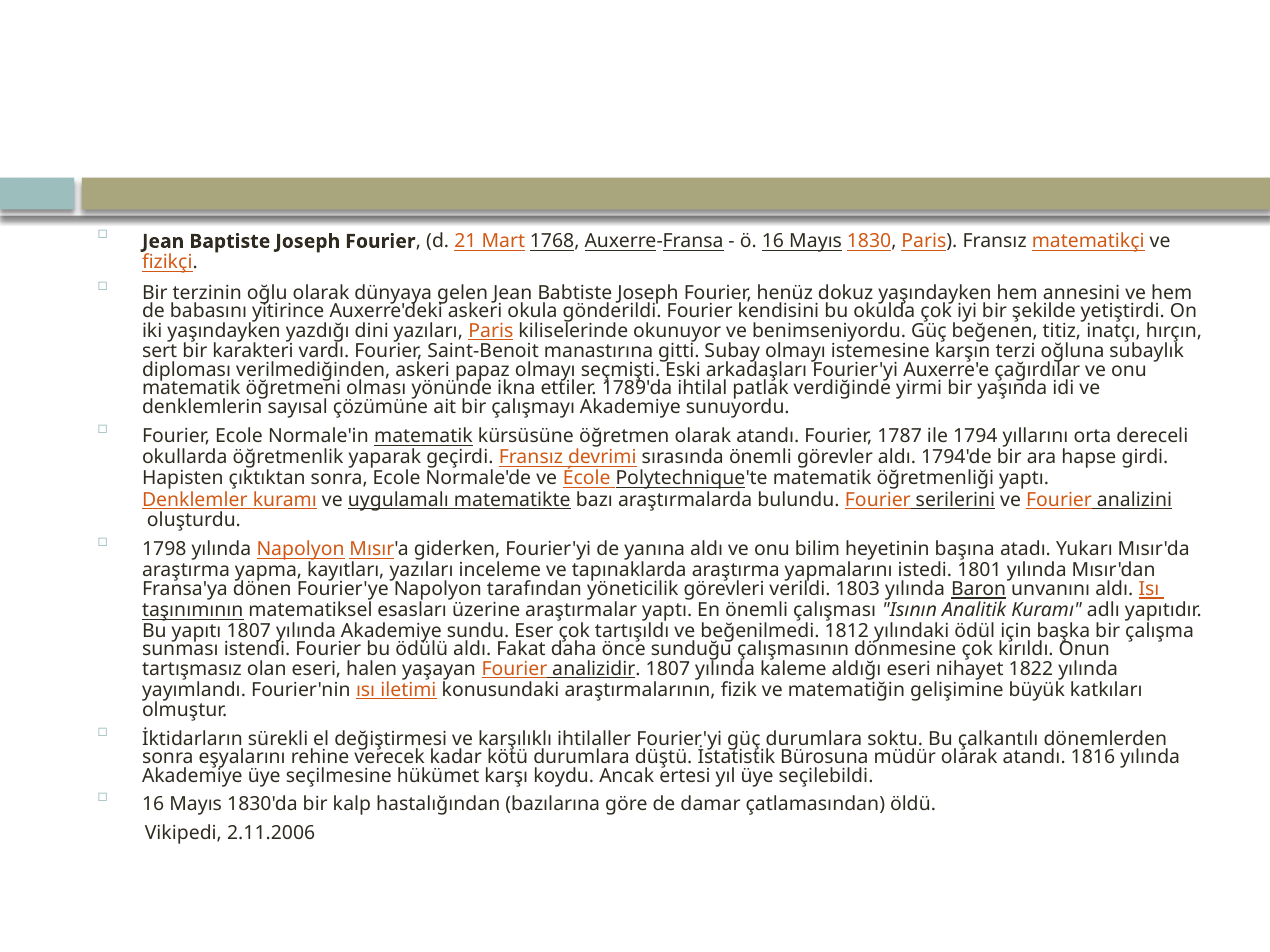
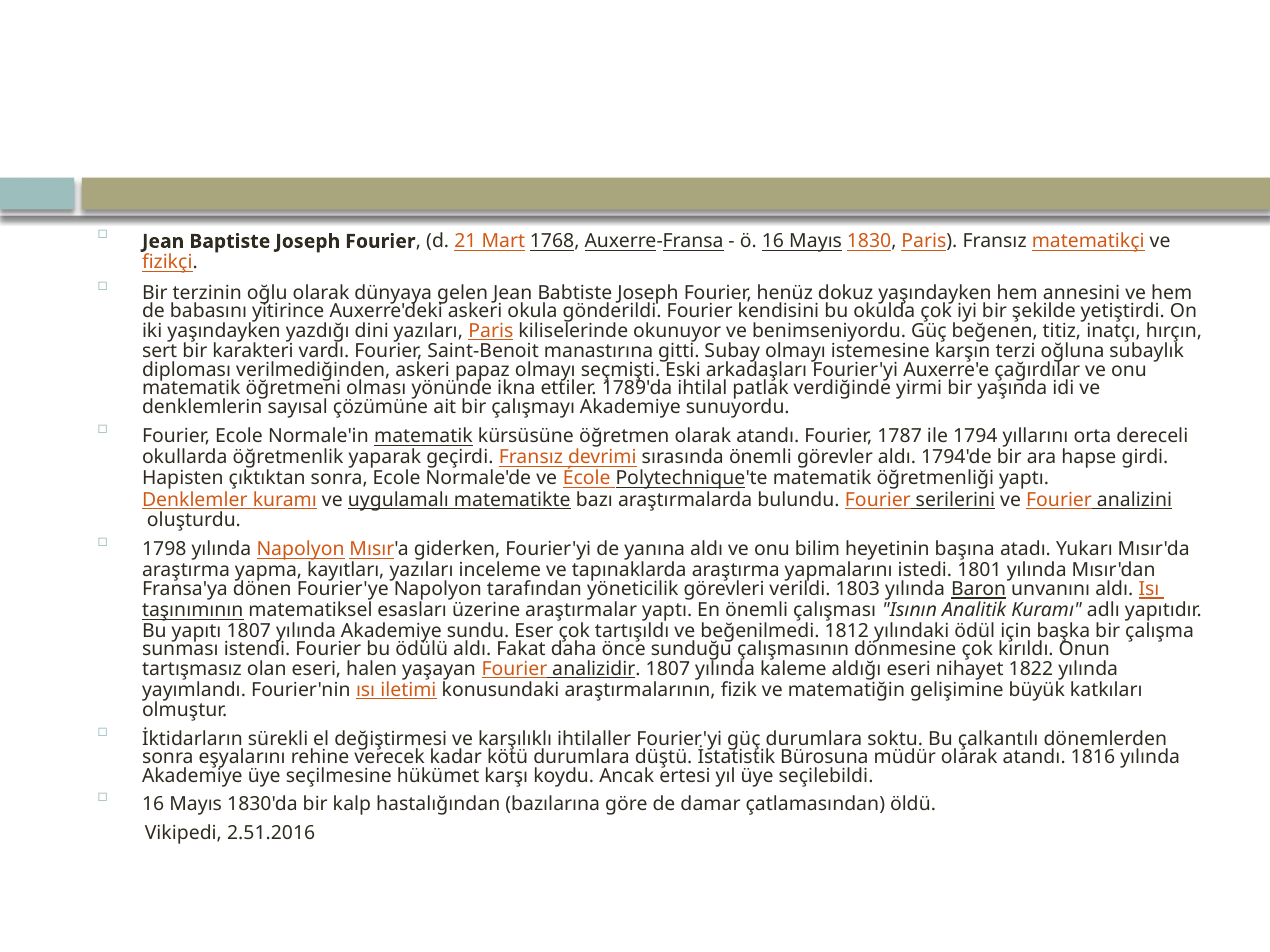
2.11.2006: 2.11.2006 -> 2.51.2016
